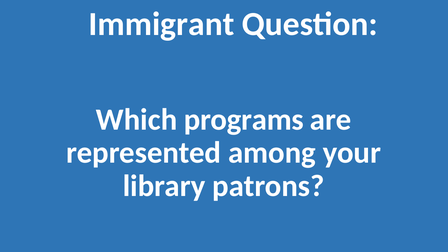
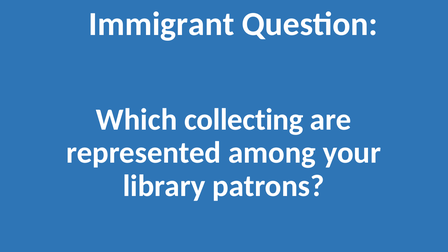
programs: programs -> collecting
